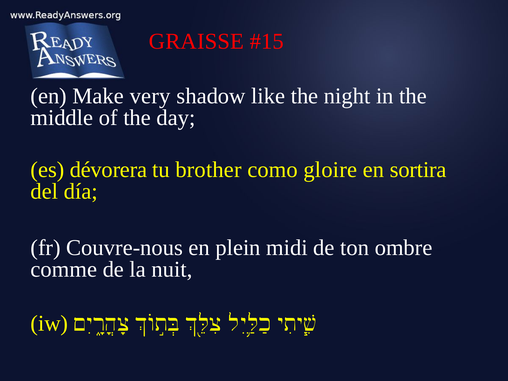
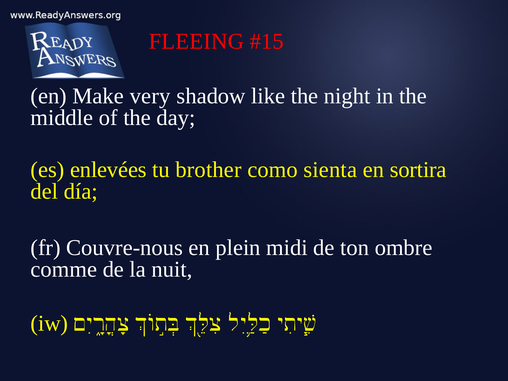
GRAISSE: GRAISSE -> FLEEING
dévorera: dévorera -> enlevées
gloire: gloire -> sienta
